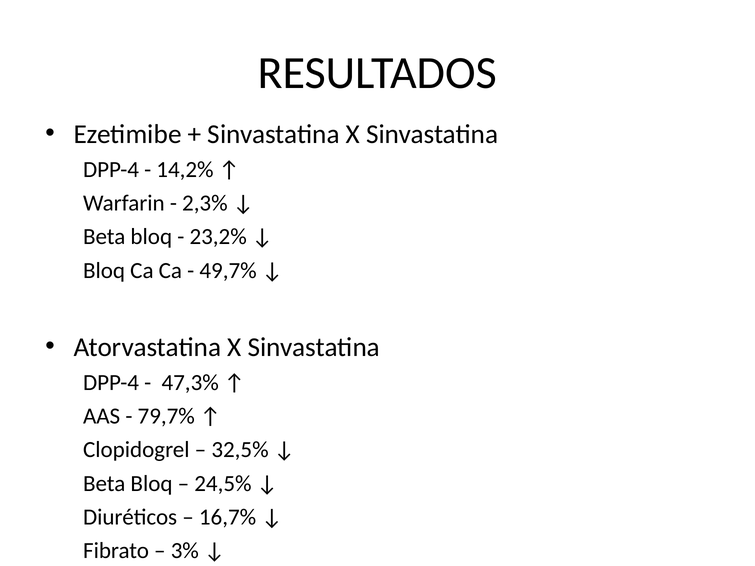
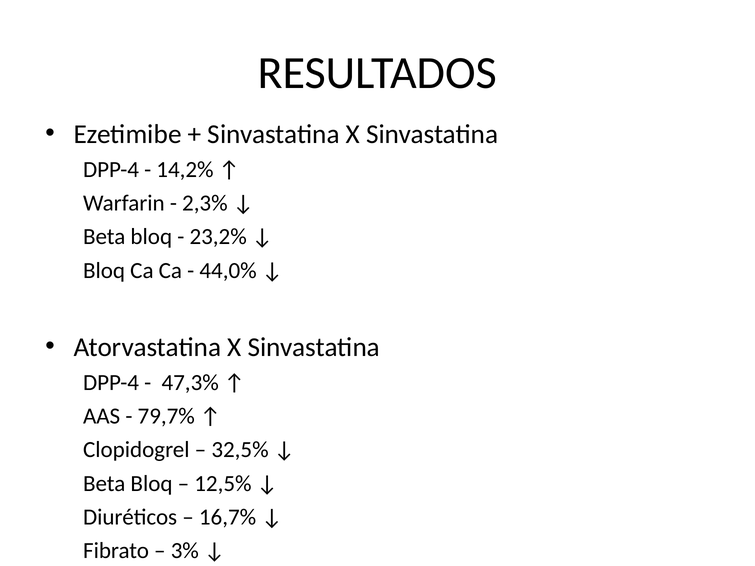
49,7%: 49,7% -> 44,0%
24,5%: 24,5% -> 12,5%
